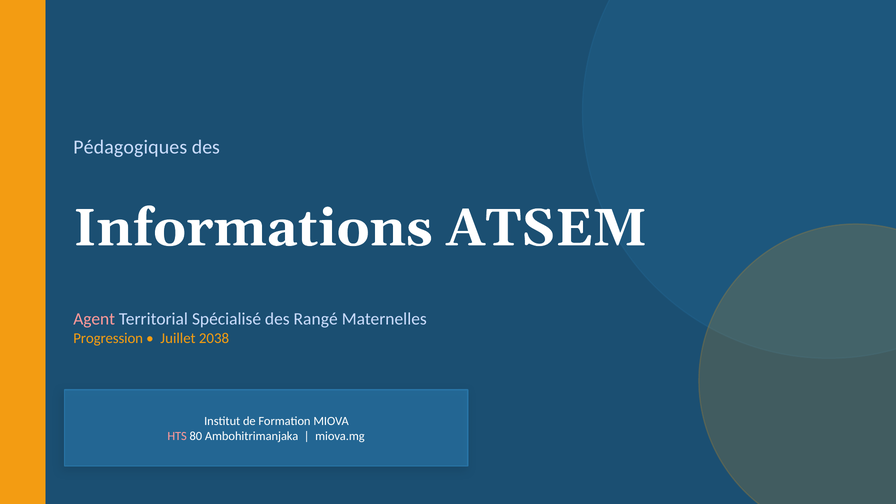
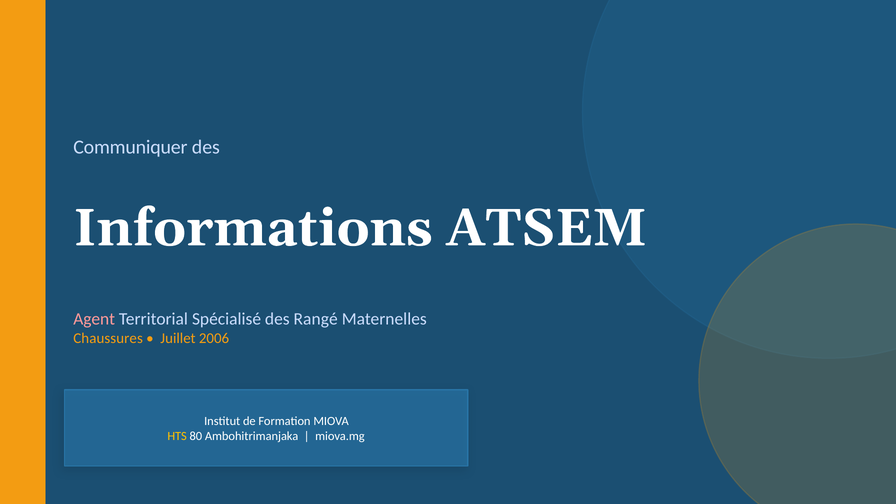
Pédagogiques: Pédagogiques -> Communiquer
Progression: Progression -> Chaussures
2038: 2038 -> 2006
HTS colour: pink -> yellow
